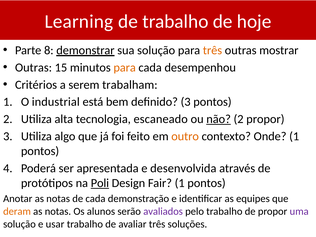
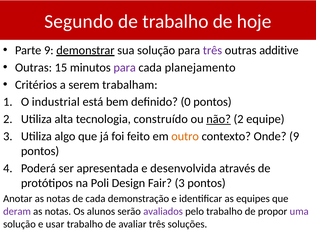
Learning: Learning -> Segundo
Parte 8: 8 -> 9
três at (212, 50) colour: orange -> purple
mostrar: mostrar -> additive
para at (125, 67) colour: orange -> purple
desempenhou: desempenhou -> planejamento
definido 3: 3 -> 0
escaneado: escaneado -> construído
2 propor: propor -> equipe
Onde 1: 1 -> 9
Poli underline: present -> none
Fair 1: 1 -> 3
deram colour: orange -> purple
